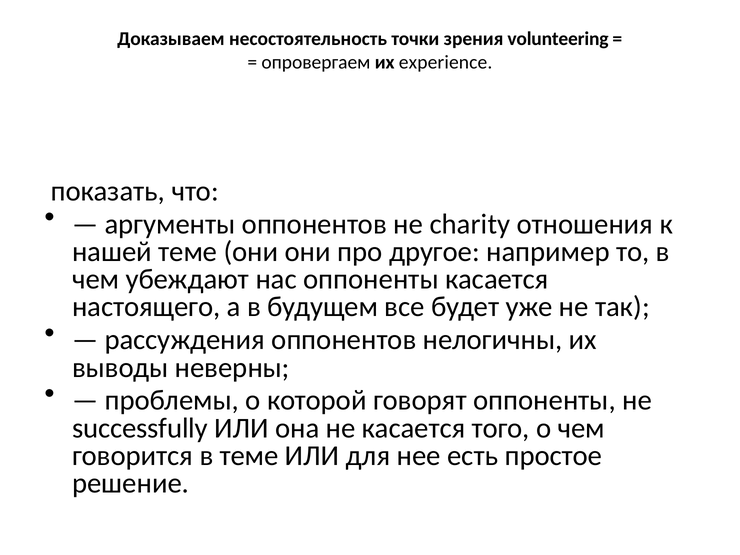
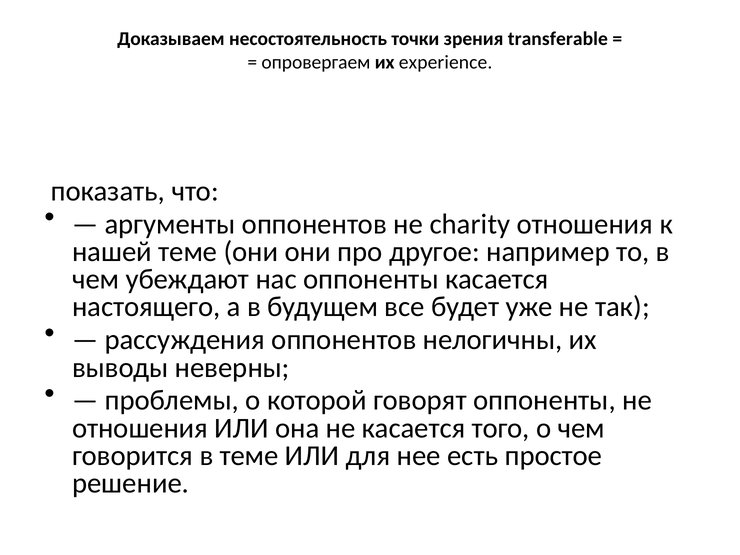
volunteering: volunteering -> transferable
successfully at (140, 428): successfully -> отношения
